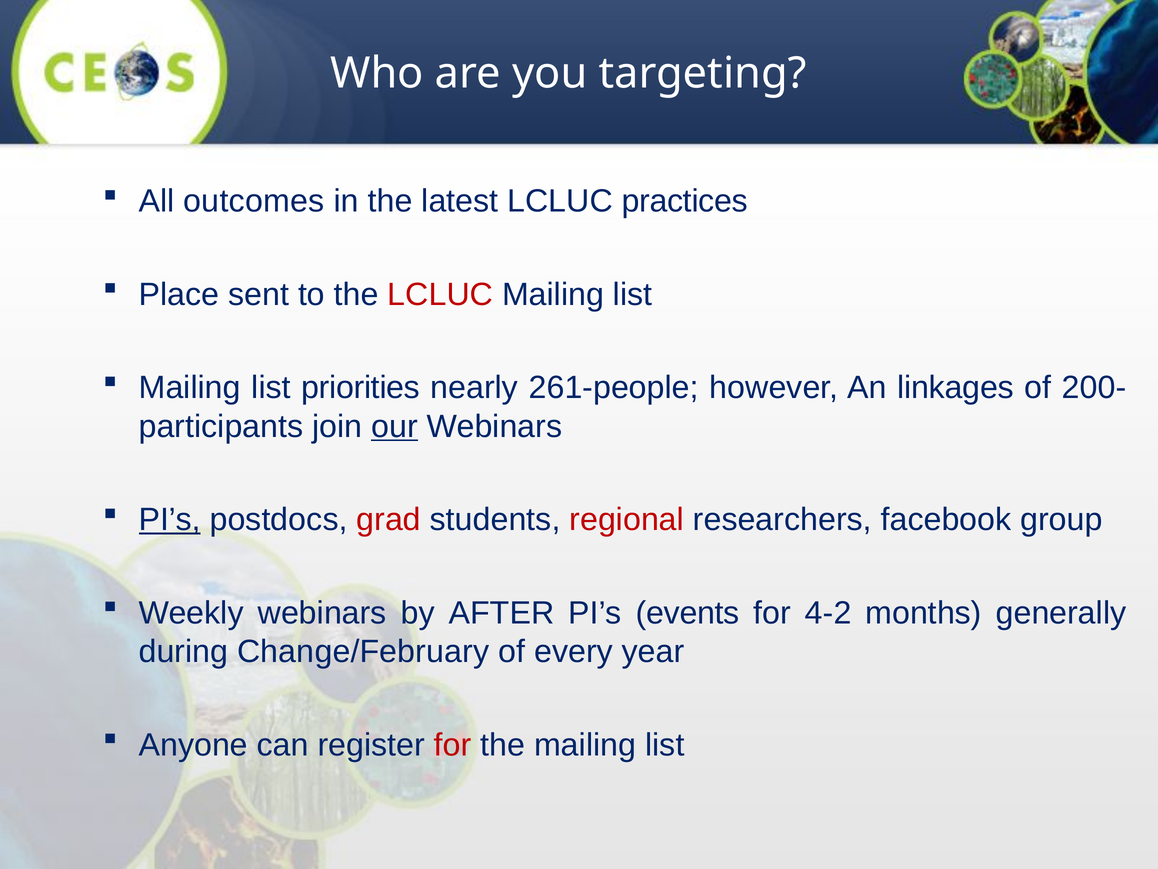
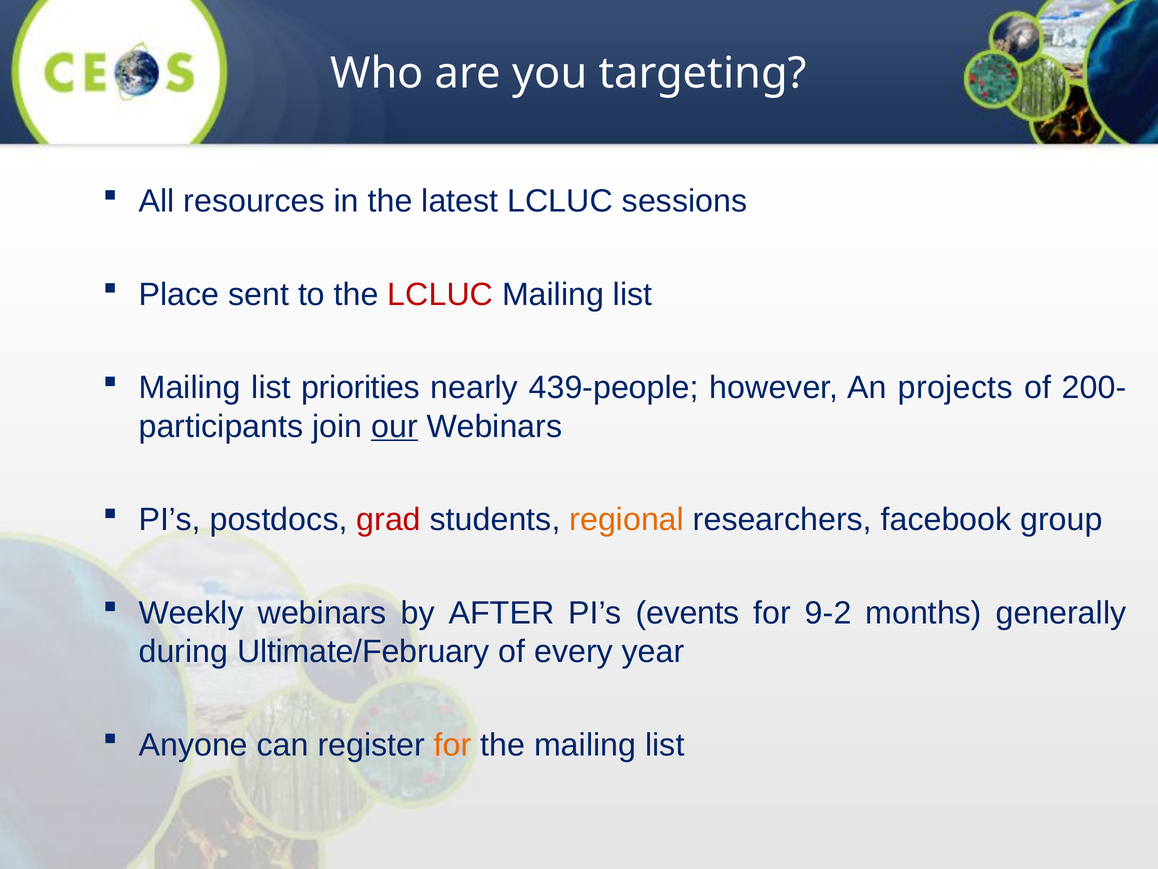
outcomes: outcomes -> resources
practices: practices -> sessions
261-people: 261-people -> 439-people
linkages: linkages -> projects
PI’s at (170, 519) underline: present -> none
regional colour: red -> orange
4-2: 4-2 -> 9-2
Change/February: Change/February -> Ultimate/February
for at (453, 745) colour: red -> orange
